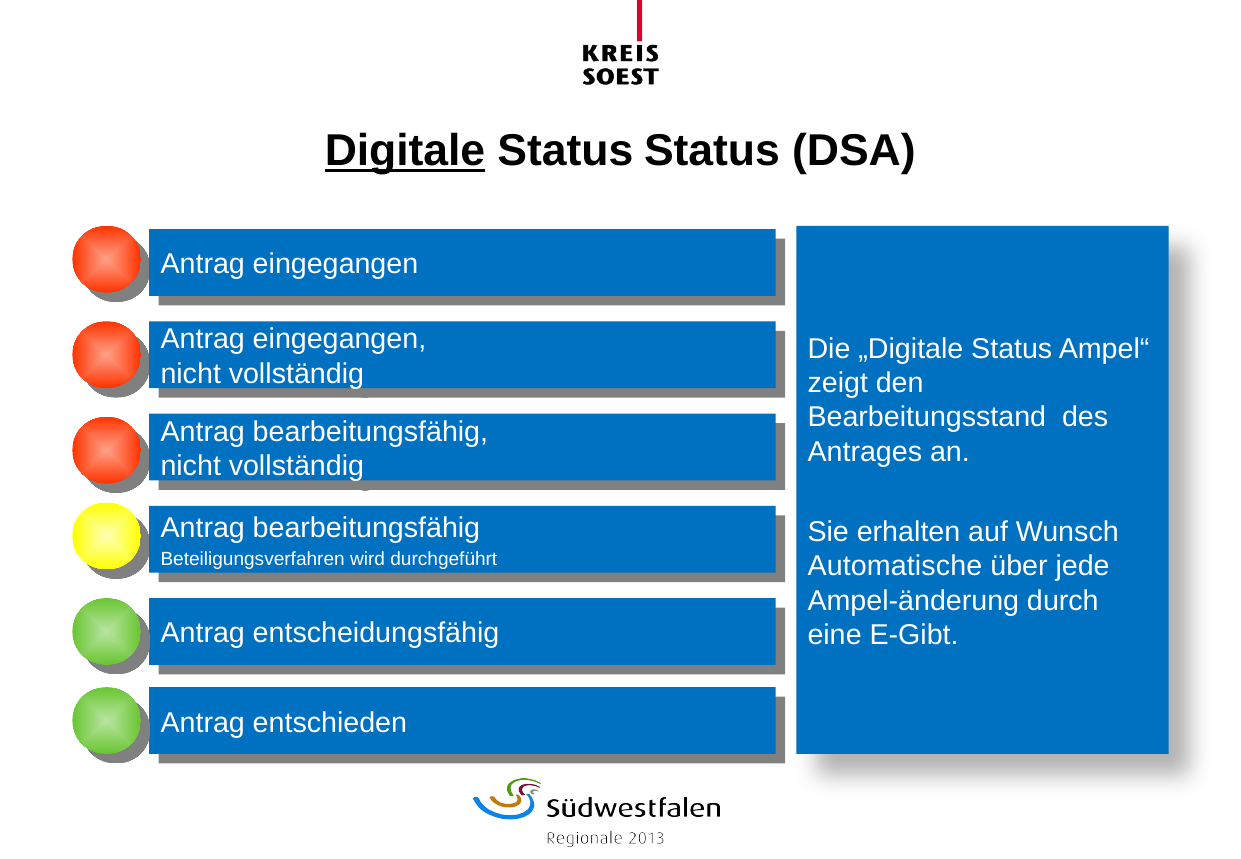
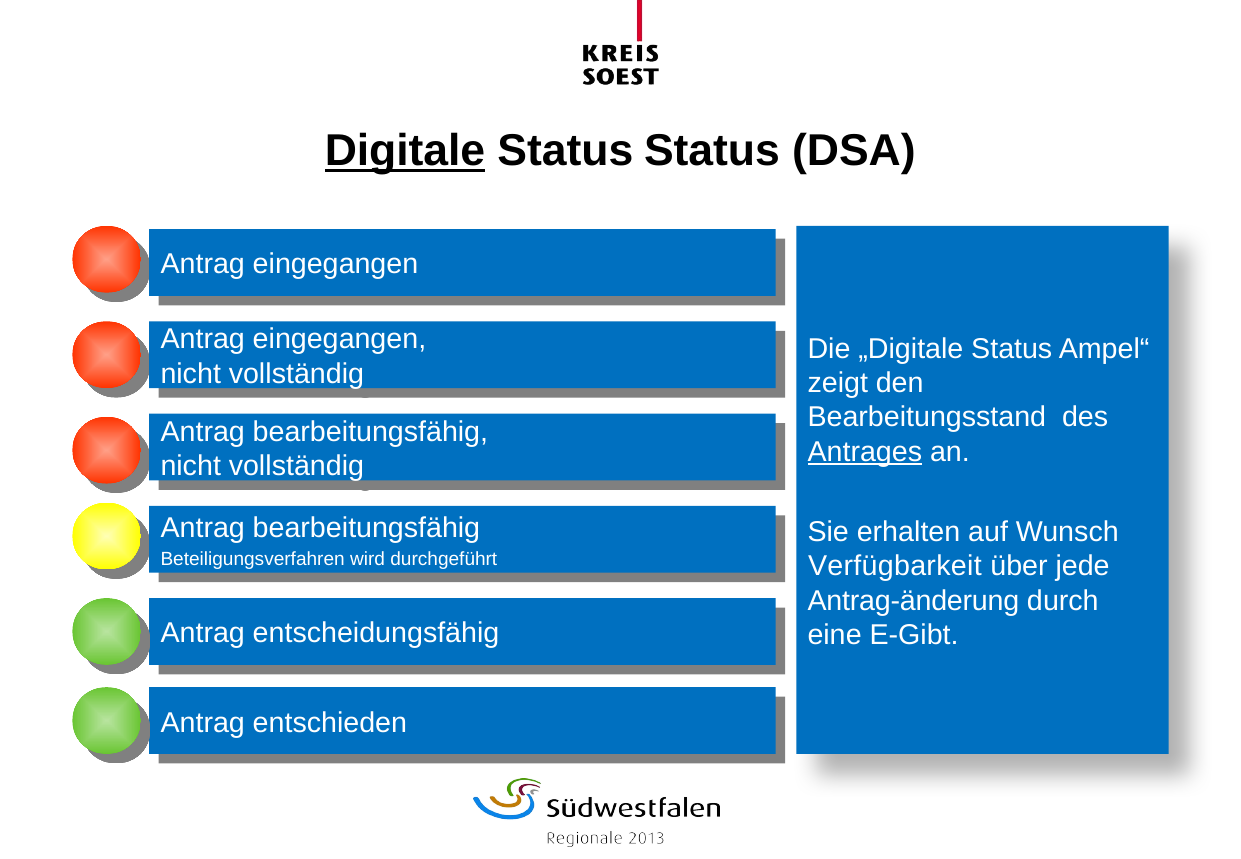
Antrages underline: none -> present
Automatische: Automatische -> Verfügbarkeit
Ampel-änderung: Ampel-änderung -> Antrag-änderung
